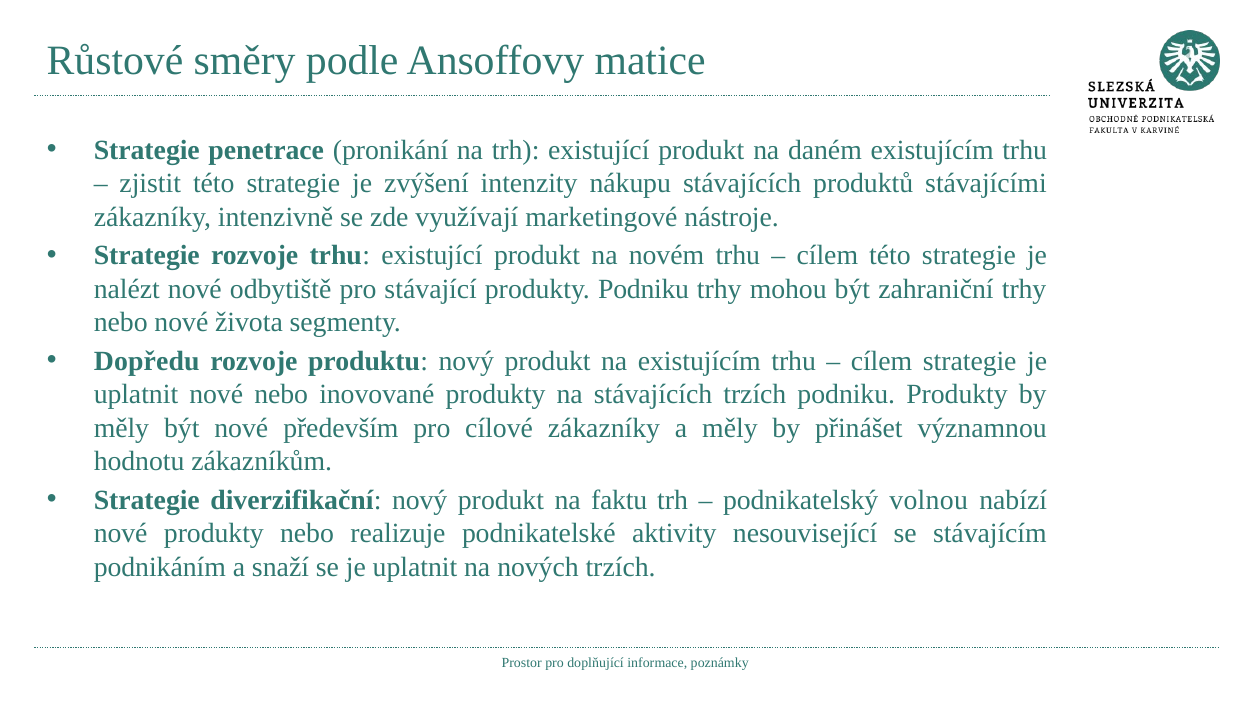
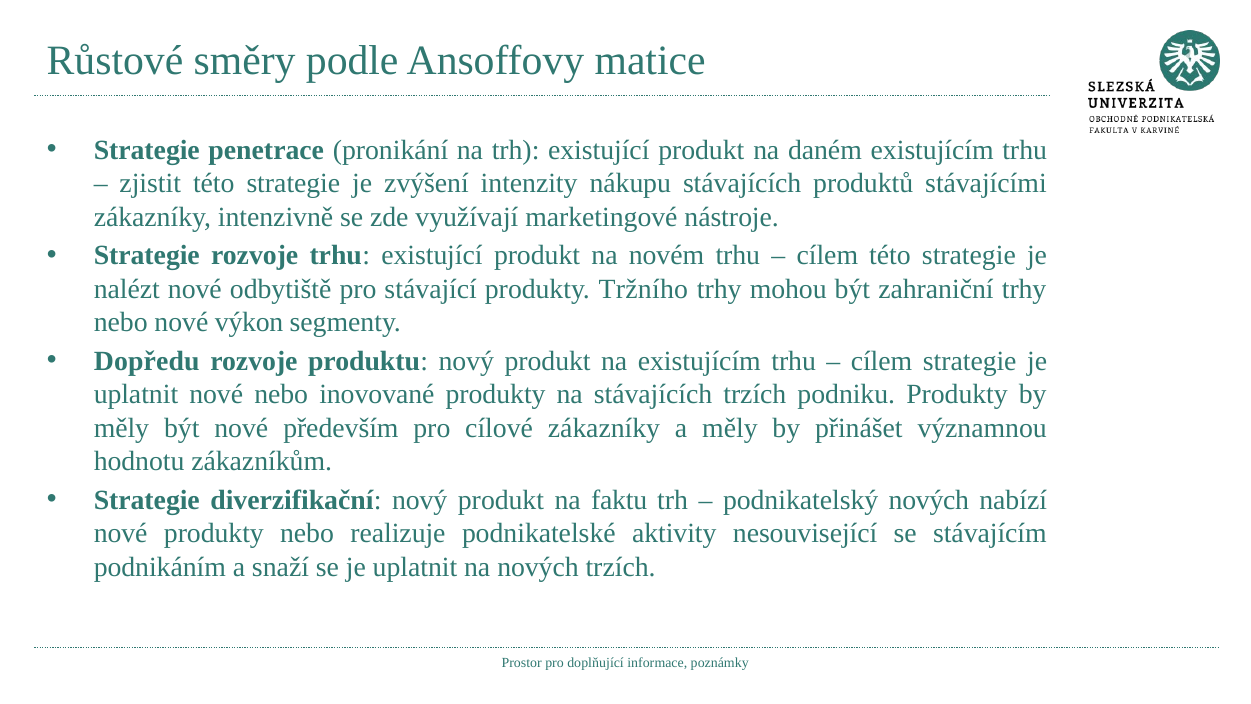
produkty Podniku: Podniku -> Tržního
života: života -> výkon
podnikatelský volnou: volnou -> nových
